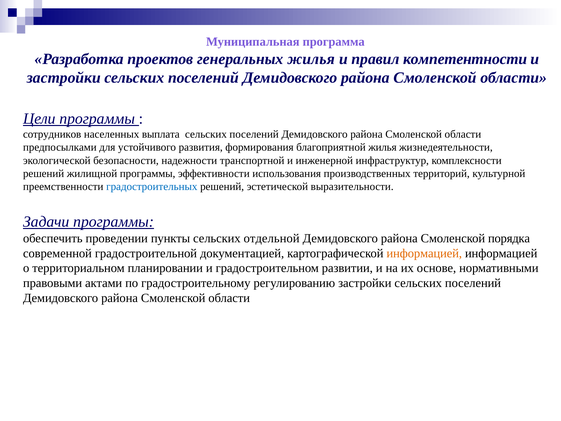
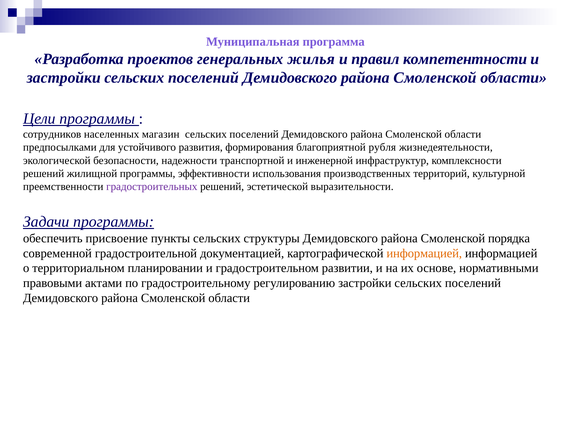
выплата: выплата -> магазин
благоприятной жилья: жилья -> рубля
градостроительных colour: blue -> purple
проведении: проведении -> присвоение
отдельной: отдельной -> структуры
